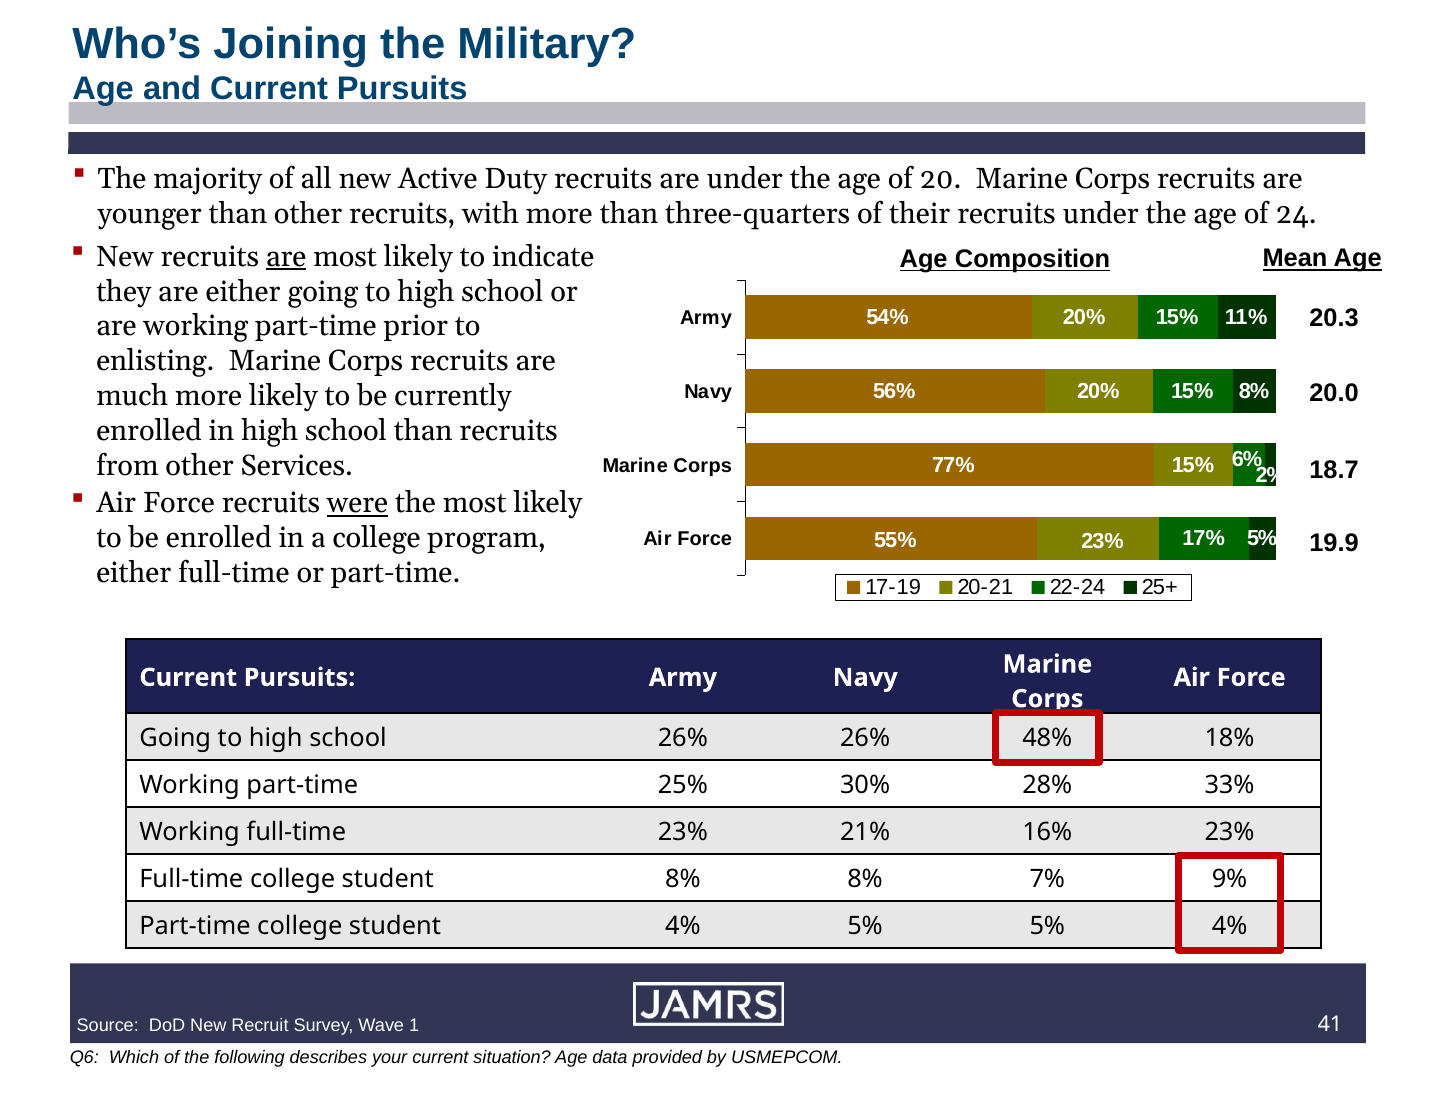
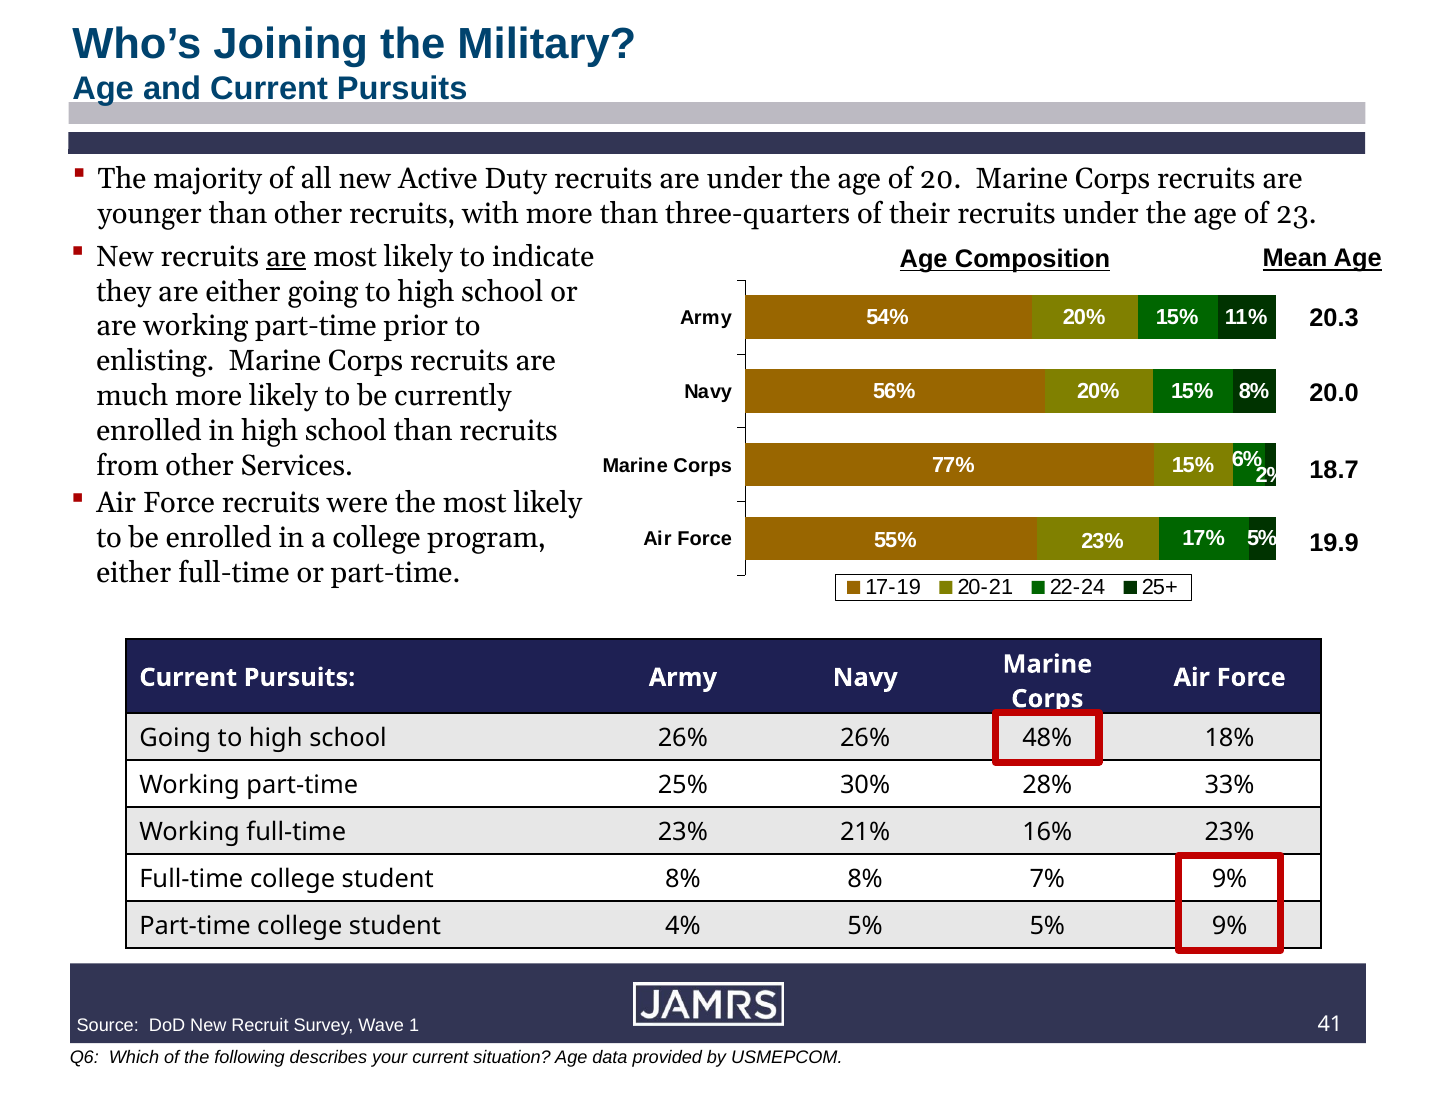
24: 24 -> 23
were underline: present -> none
5% 4%: 4% -> 9%
